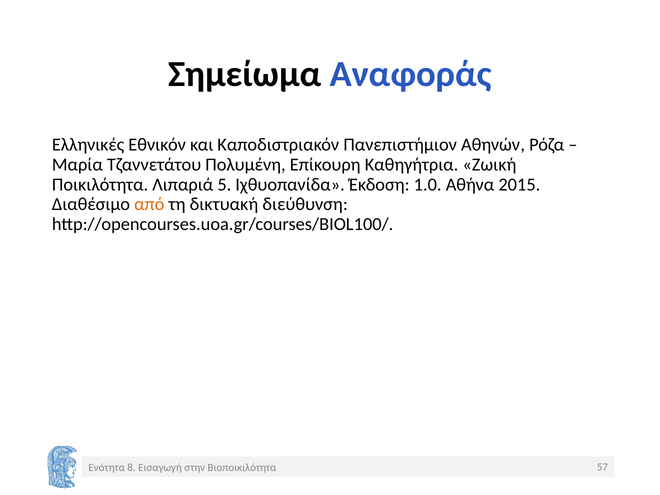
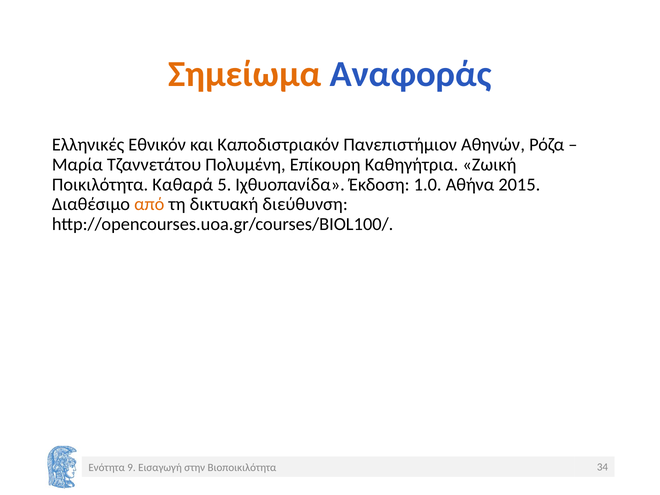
Σημείωμα colour: black -> orange
Λιπαριά: Λιπαριά -> Καθαρά
8: 8 -> 9
57: 57 -> 34
